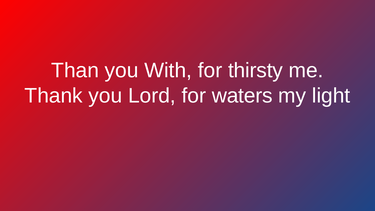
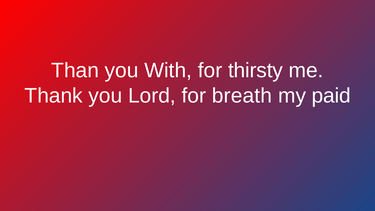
waters: waters -> breath
light: light -> paid
